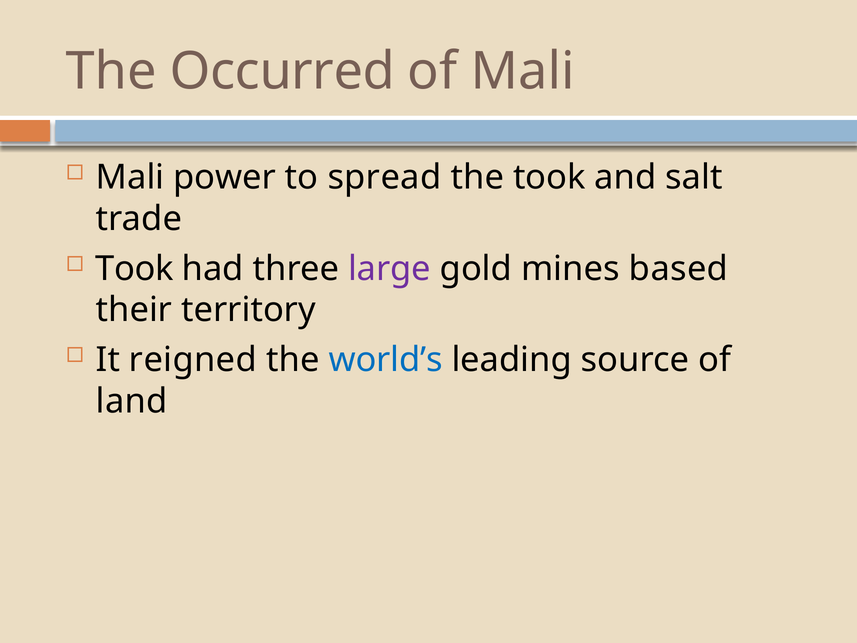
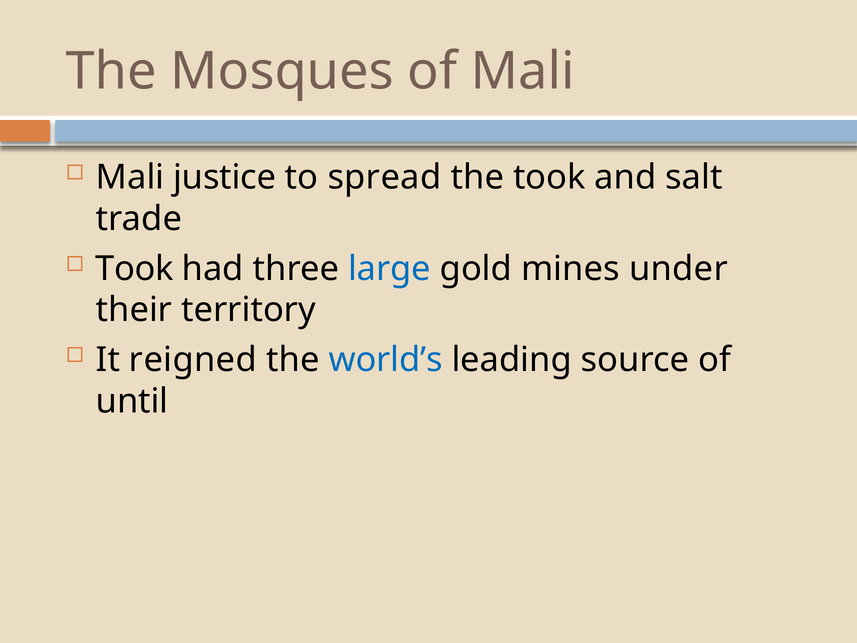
Occurred: Occurred -> Mosques
power: power -> justice
large colour: purple -> blue
based: based -> under
land: land -> until
